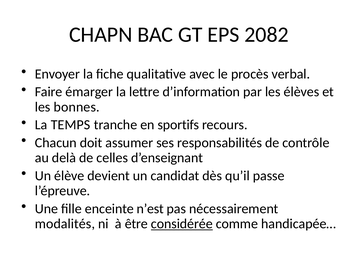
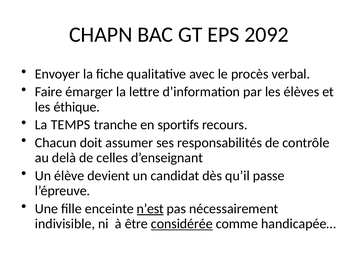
2082: 2082 -> 2092
bonnes: bonnes -> éthique
n’est underline: none -> present
modalités: modalités -> indivisible
